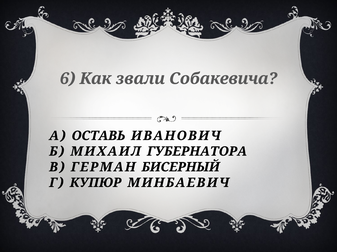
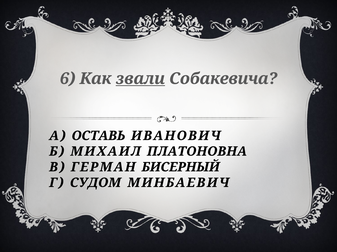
звали underline: none -> present
ГУБЕРНАТОРА: ГУБЕРНАТОРА -> ПЛАТОНОВНА
КУПЮР: КУПЮР -> СУДОМ
